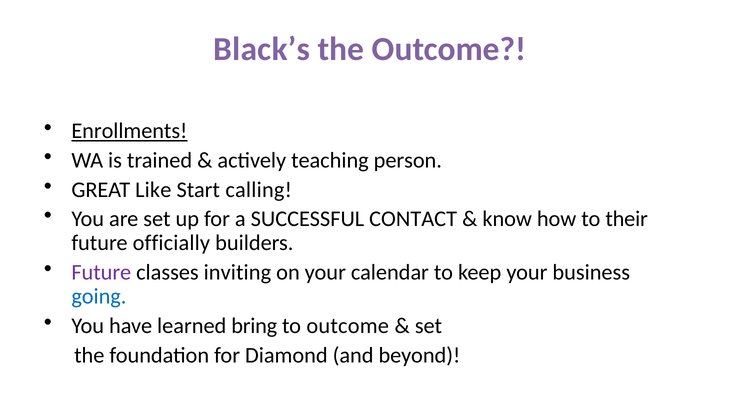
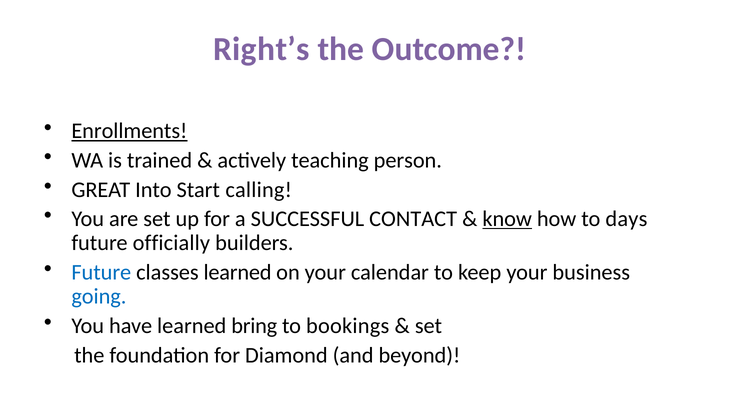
Black’s: Black’s -> Right’s
Like: Like -> Into
know underline: none -> present
their: their -> days
Future at (101, 272) colour: purple -> blue
classes inviting: inviting -> learned
to outcome: outcome -> bookings
